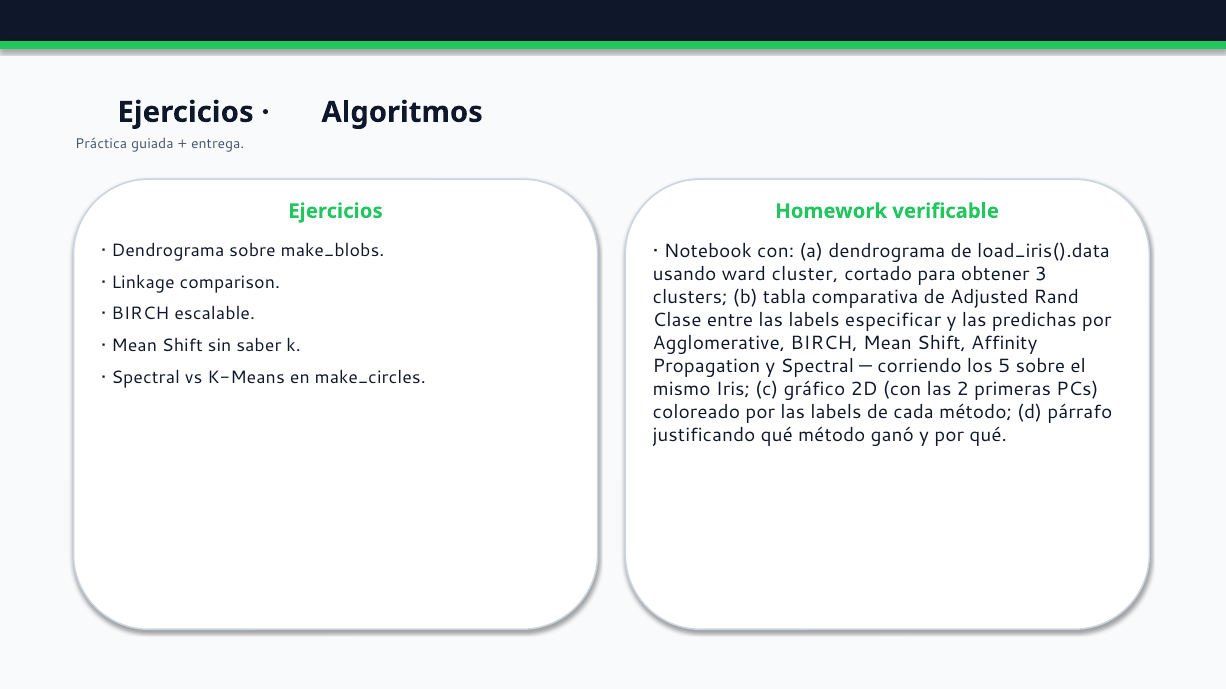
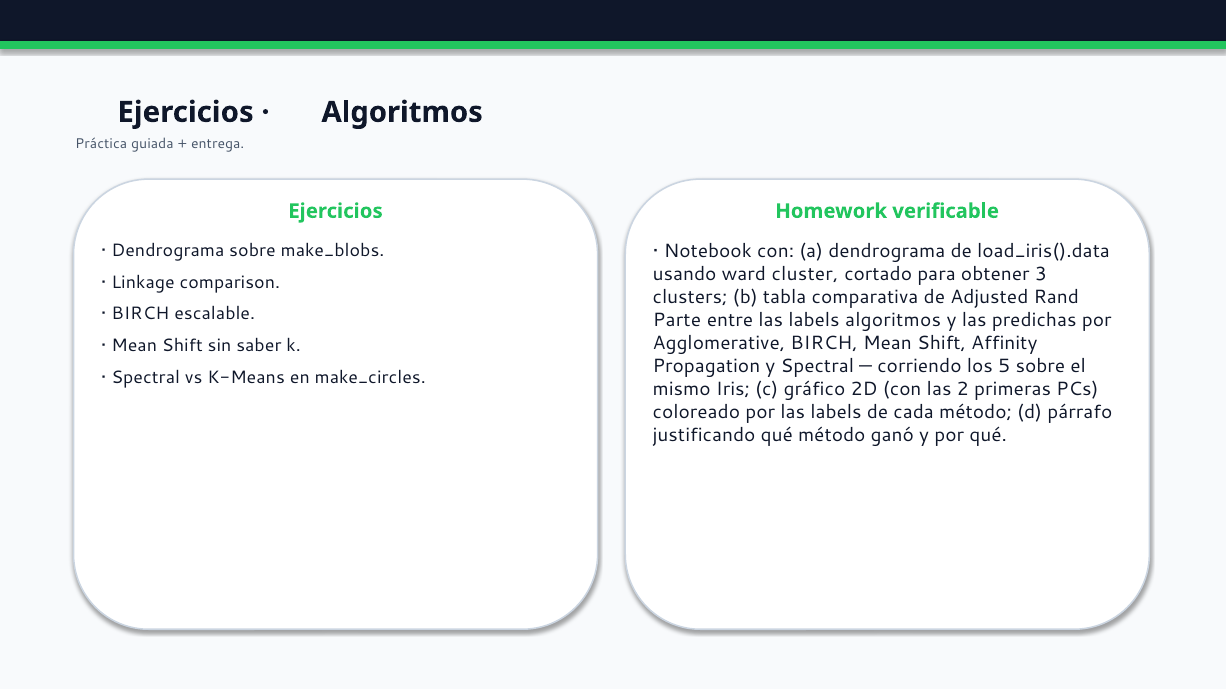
Clase: Clase -> Parte
labels especificar: especificar -> algoritmos
